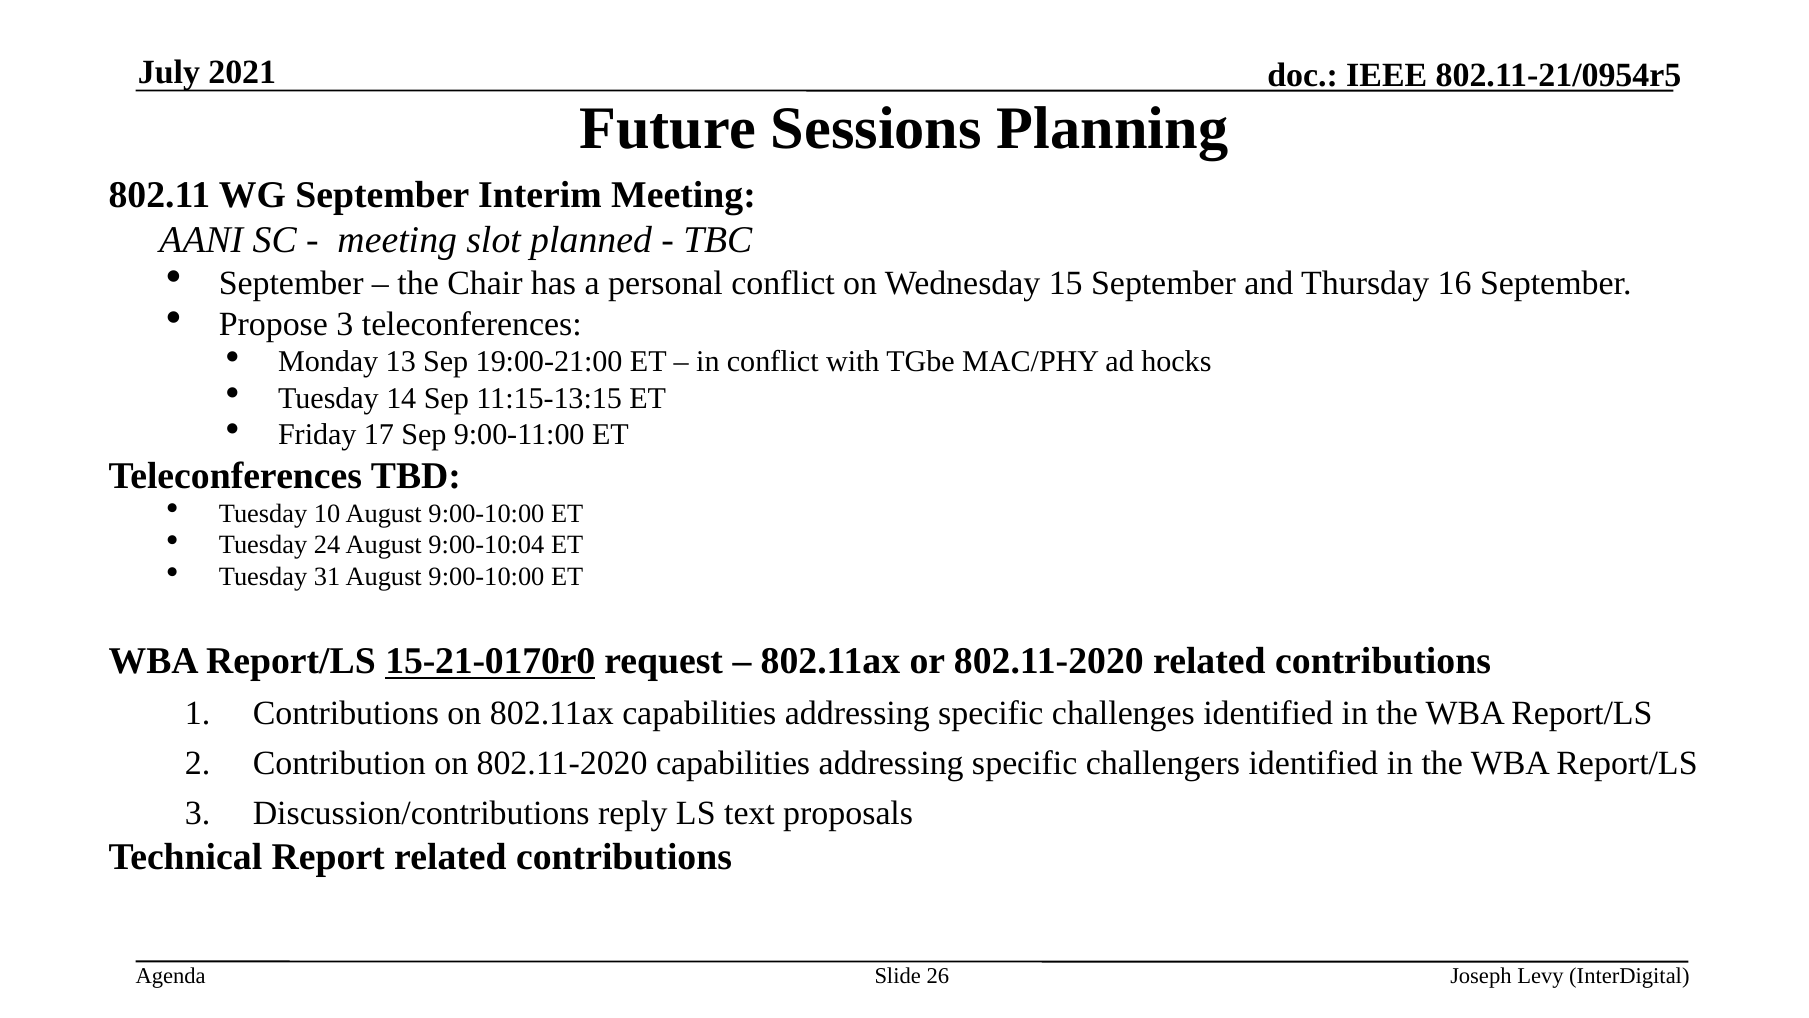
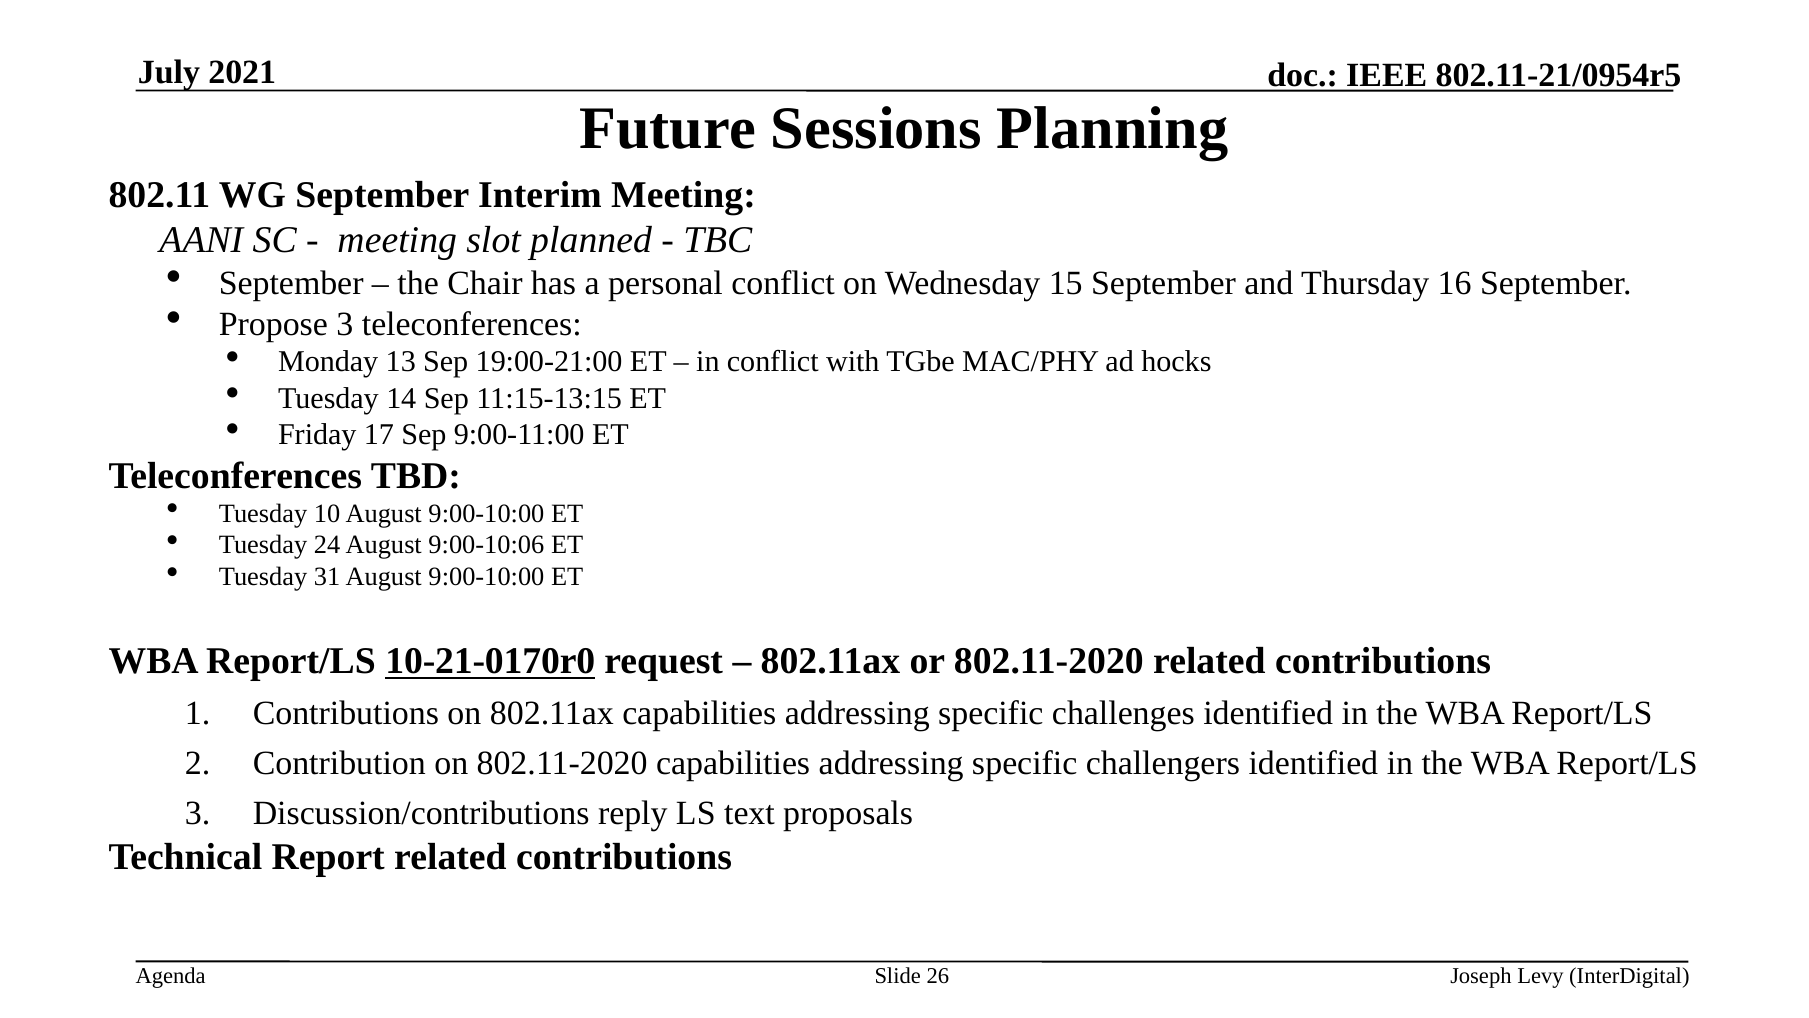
9:00-10:04: 9:00-10:04 -> 9:00-10:06
15-21-0170r0: 15-21-0170r0 -> 10-21-0170r0
